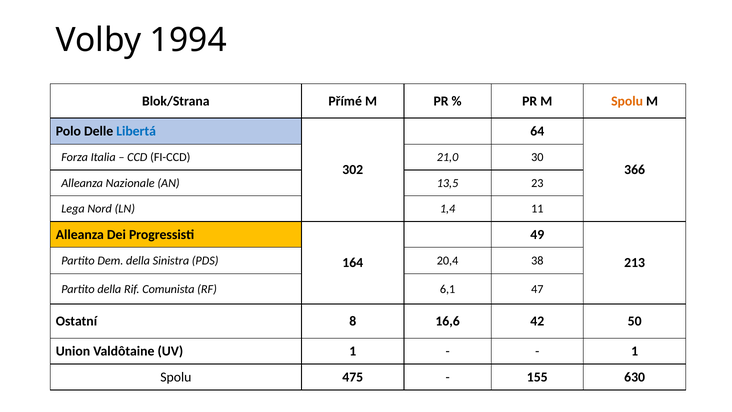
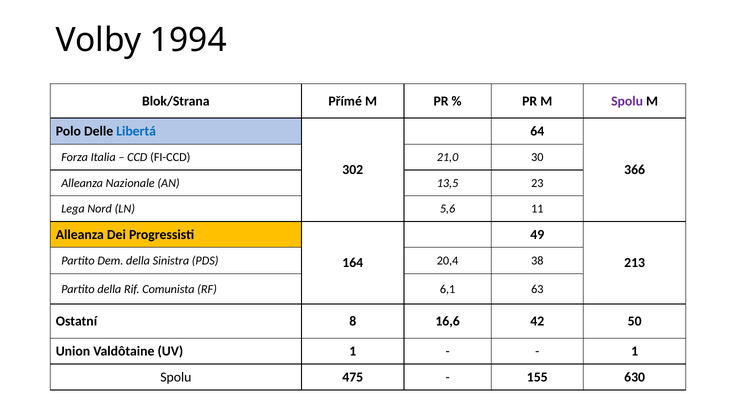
Spolu at (627, 101) colour: orange -> purple
1,4: 1,4 -> 5,6
47: 47 -> 63
